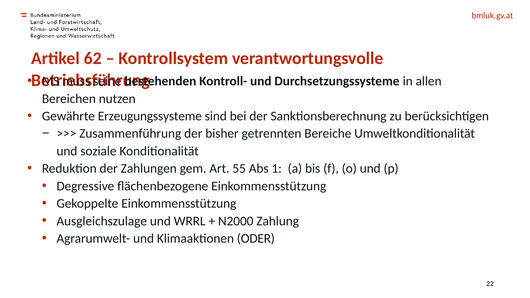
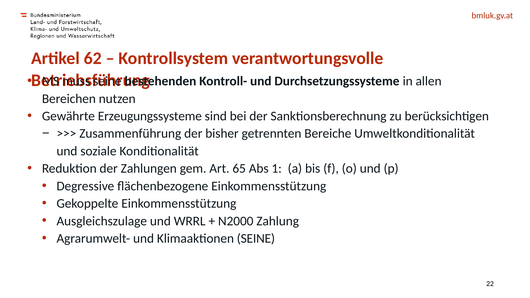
55: 55 -> 65
Klimaaktionen ODER: ODER -> SEINE
